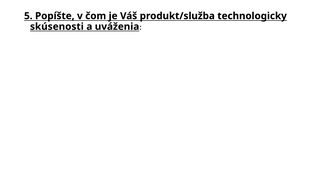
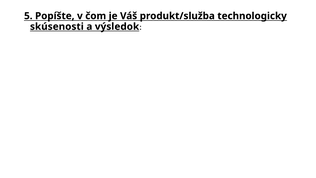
uváženia: uváženia -> výsledok
